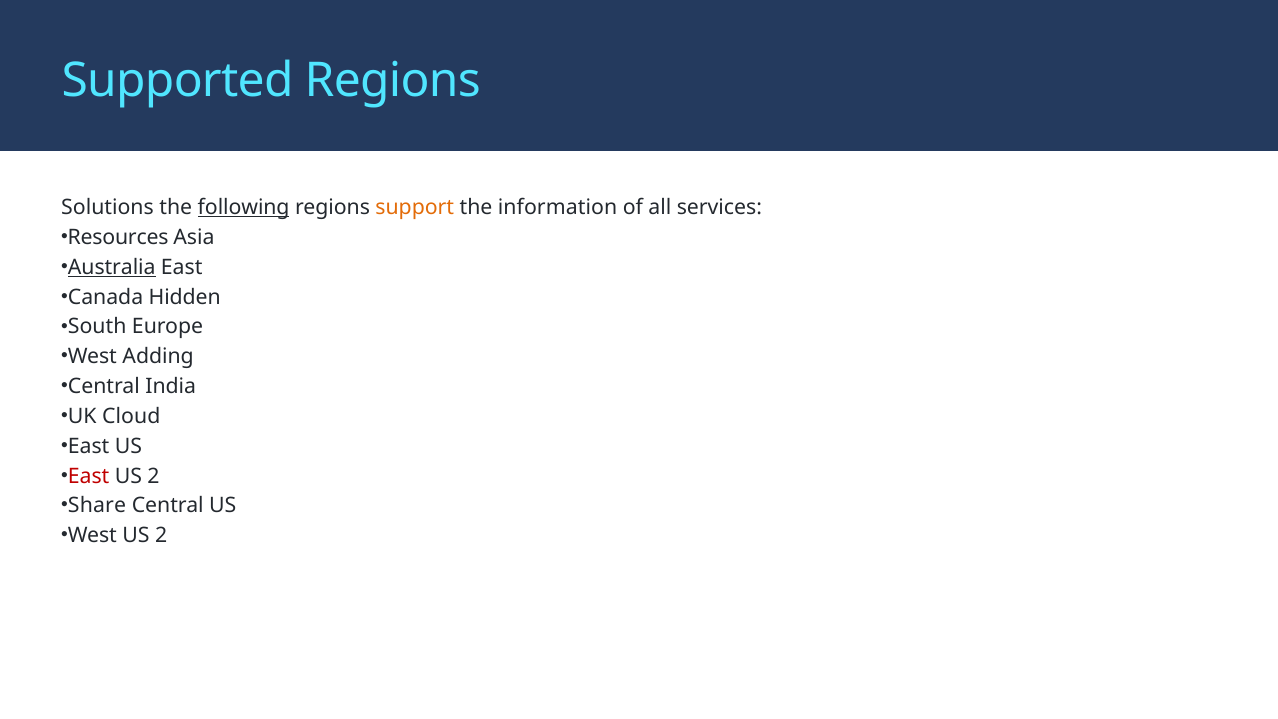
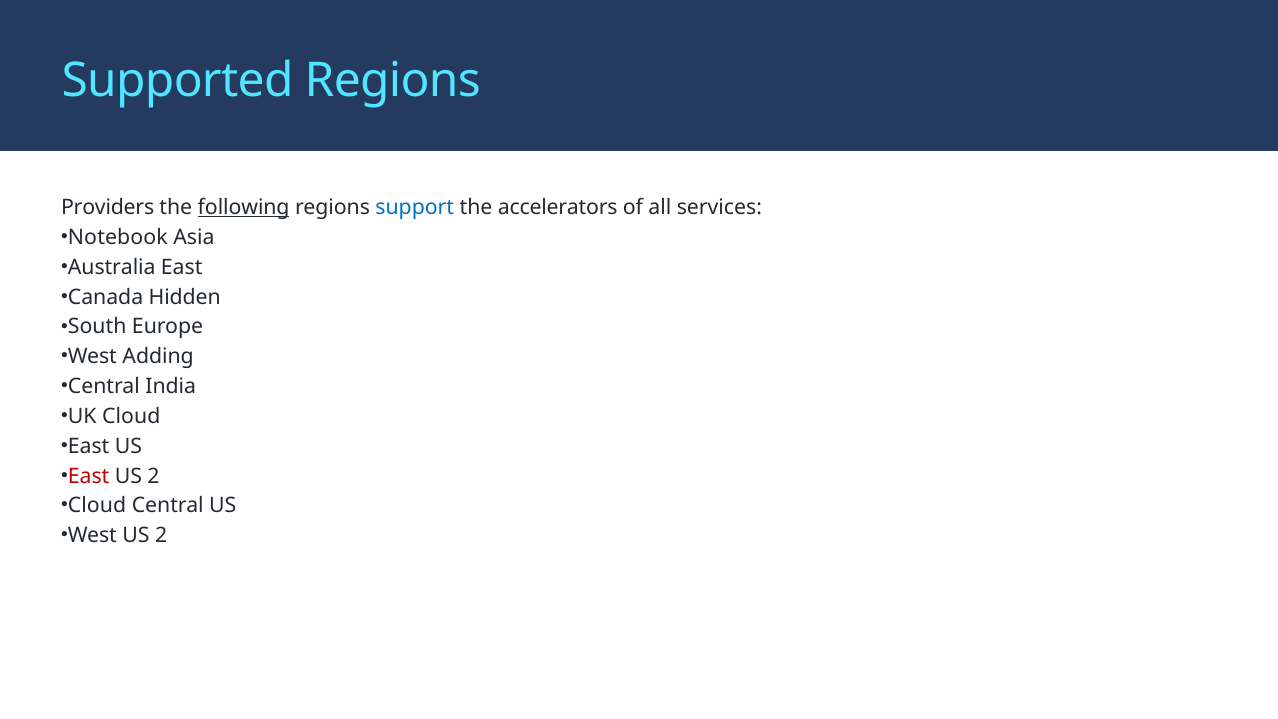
Solutions: Solutions -> Providers
support colour: orange -> blue
information: information -> accelerators
Resources: Resources -> Notebook
Australia underline: present -> none
Share at (97, 506): Share -> Cloud
